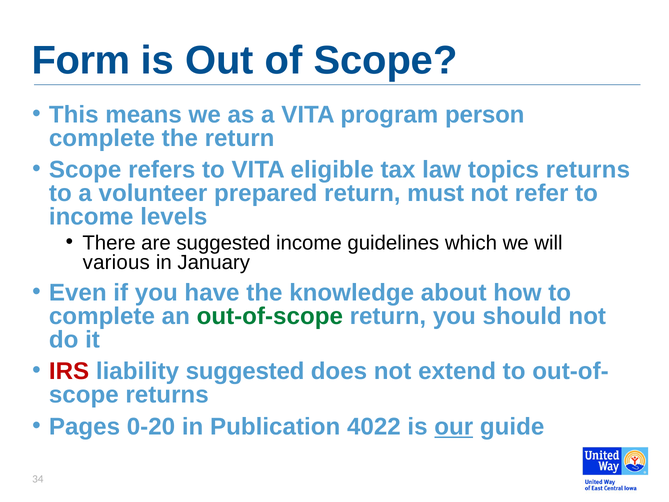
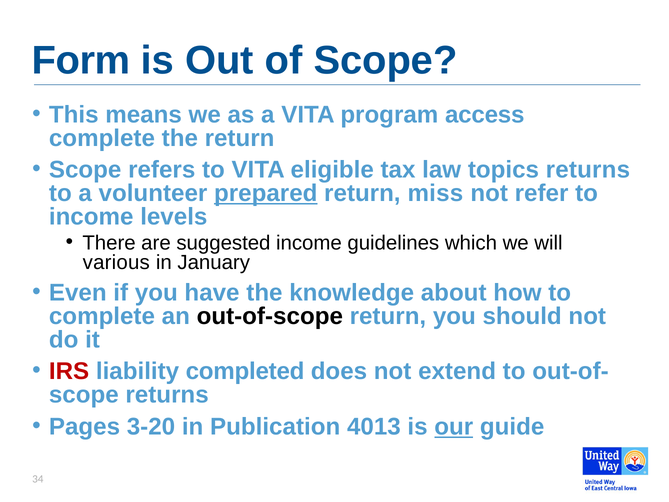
person: person -> access
prepared underline: none -> present
must: must -> miss
out-of-scope colour: green -> black
liability suggested: suggested -> completed
0-20: 0-20 -> 3-20
4022: 4022 -> 4013
